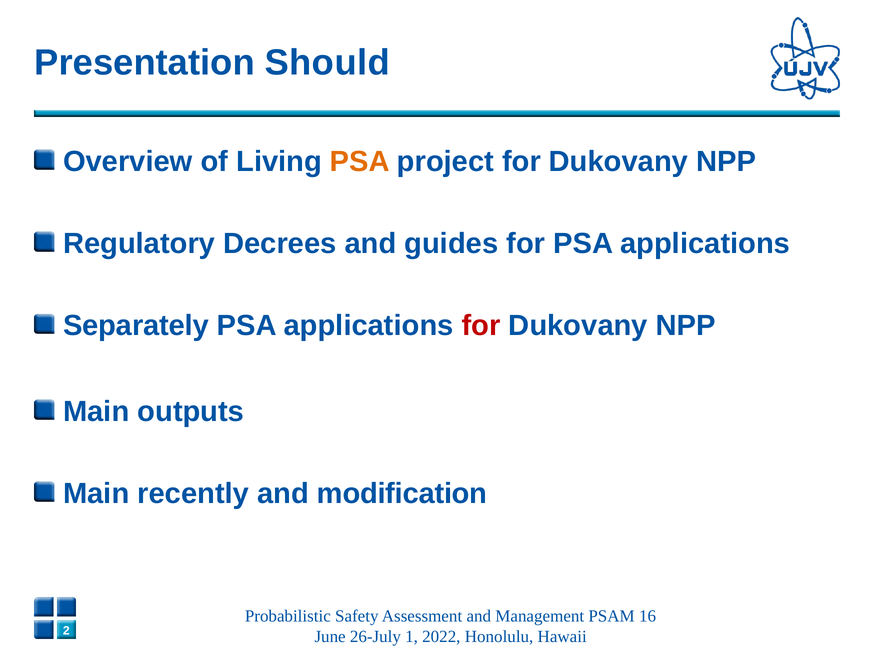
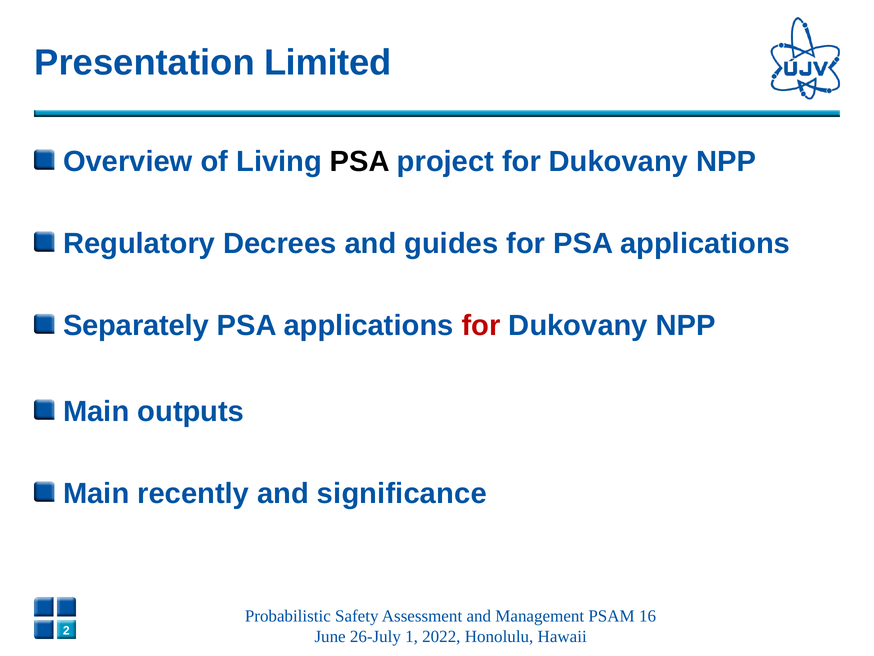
Should: Should -> Limited
PSA at (360, 162) colour: orange -> black
modification: modification -> significance
